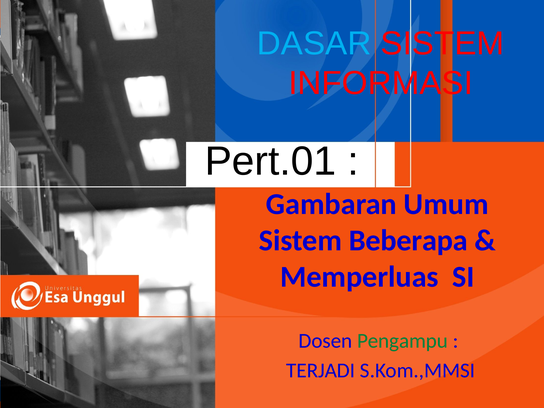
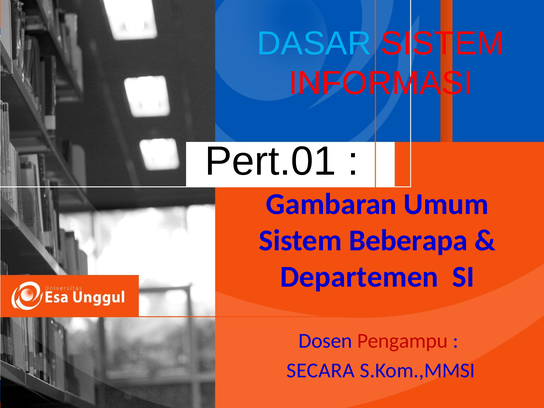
Memperluas: Memperluas -> Departemen
Pengampu colour: green -> red
TERJADI: TERJADI -> SECARA
